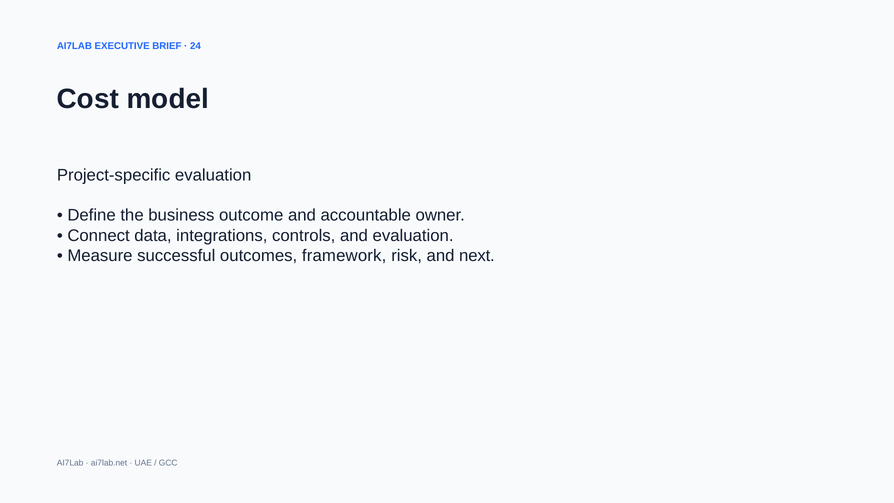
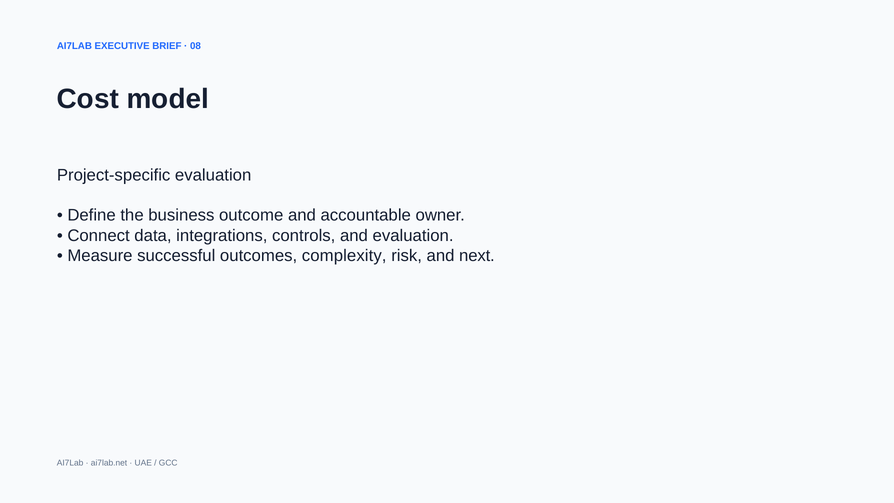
24: 24 -> 08
framework: framework -> complexity
